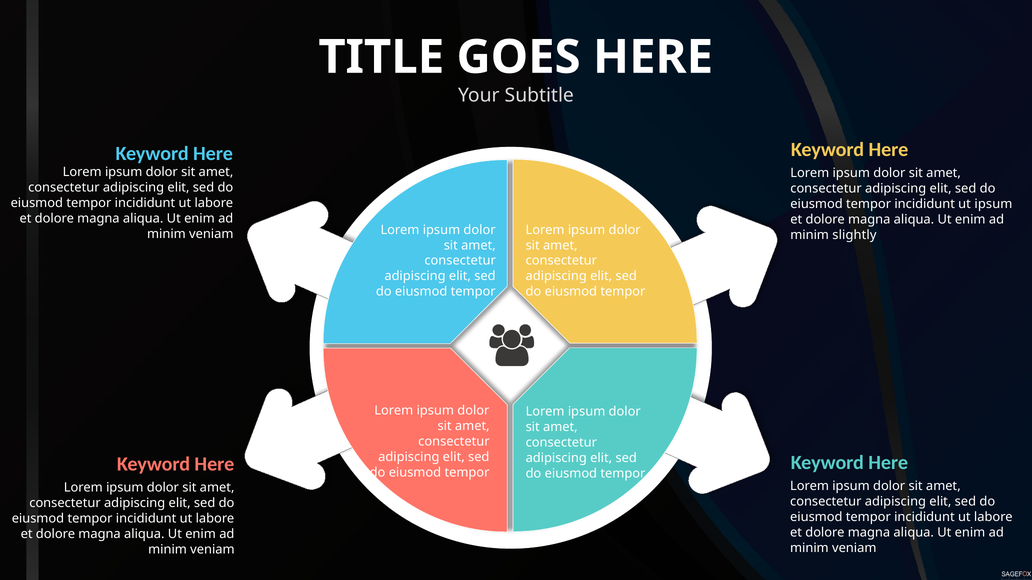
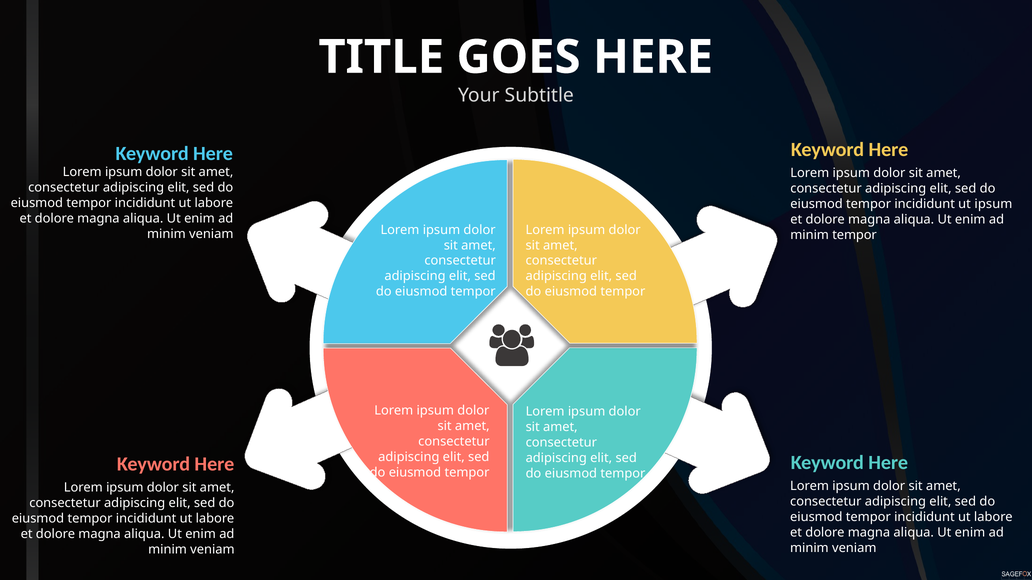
minim slightly: slightly -> tempor
